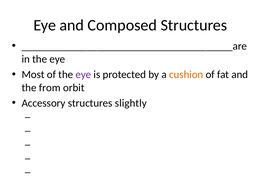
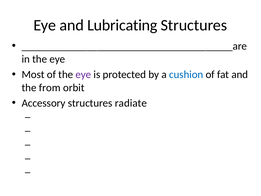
Composed: Composed -> Lubricating
cushion colour: orange -> blue
slightly: slightly -> radiate
